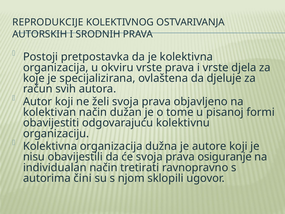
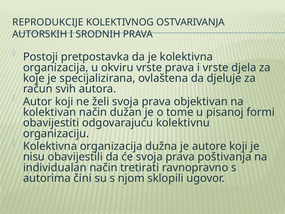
objavljeno: objavljeno -> objektivan
osiguranje: osiguranje -> poštivanja
